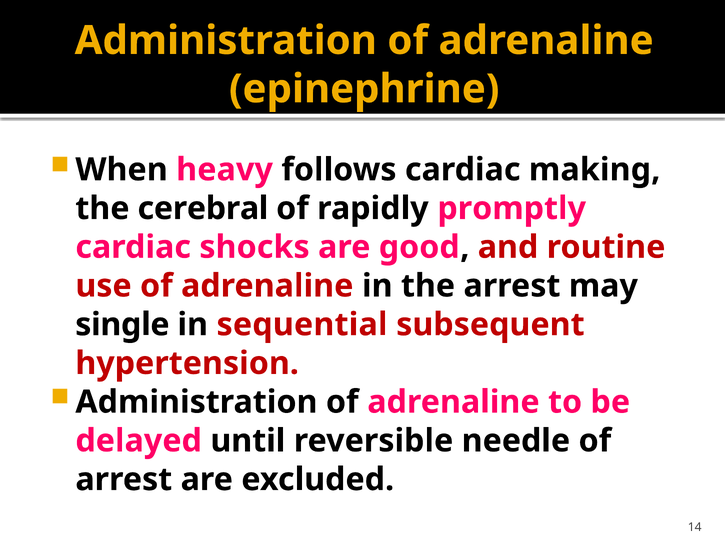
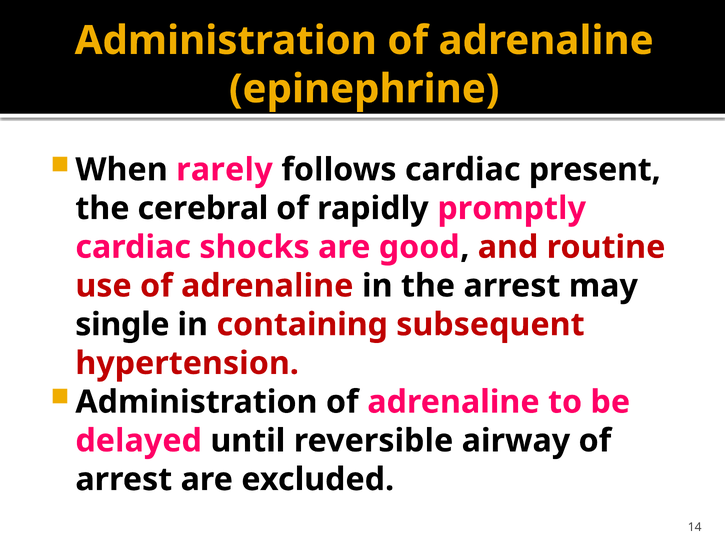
heavy: heavy -> rarely
making: making -> present
sequential: sequential -> containing
needle: needle -> airway
